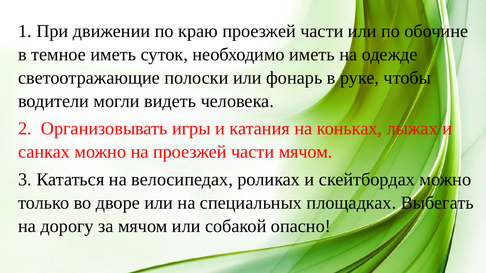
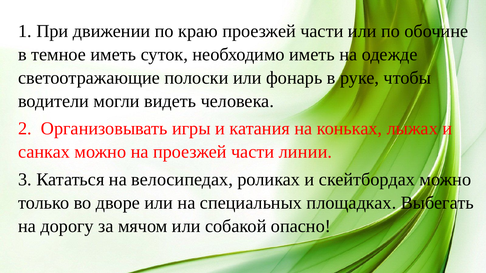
части мячом: мячом -> линии
